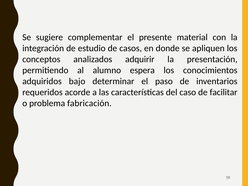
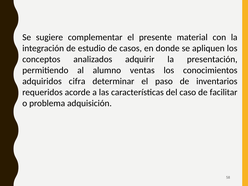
espera: espera -> ventas
bajo: bajo -> cifra
fabricación: fabricación -> adquisición
